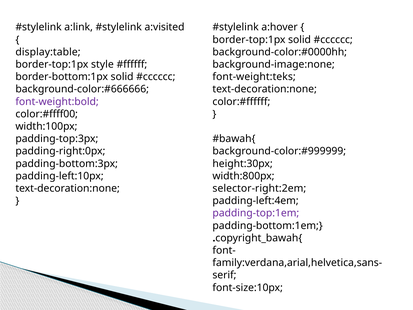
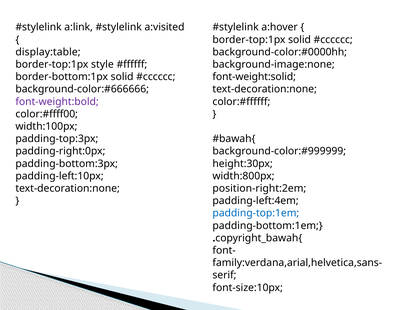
font-weight:teks: font-weight:teks -> font-weight:solid
selector-right:2em: selector-right:2em -> position-right:2em
padding-top:1em colour: purple -> blue
